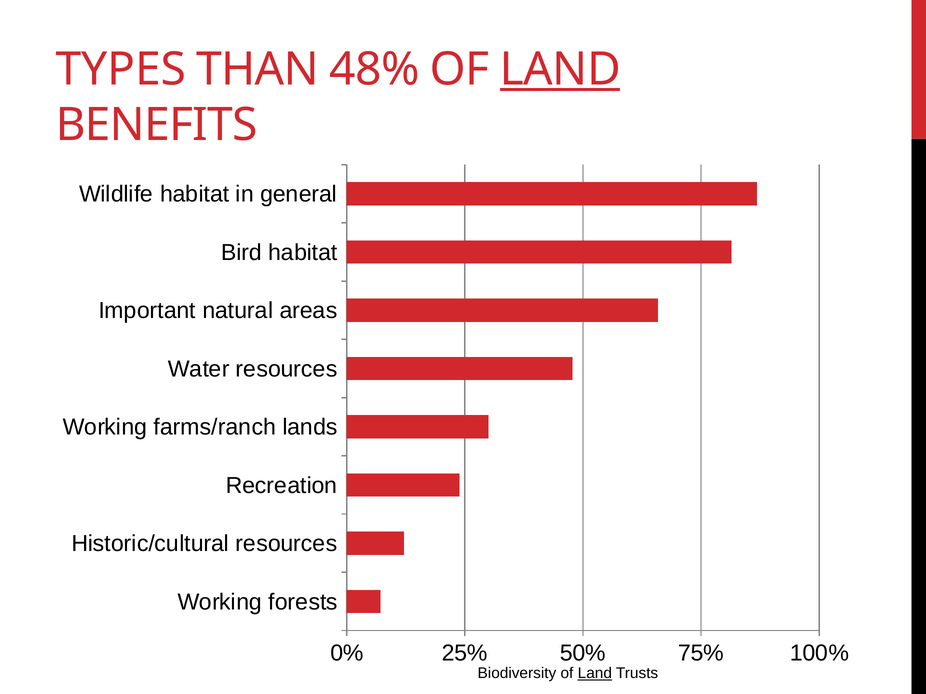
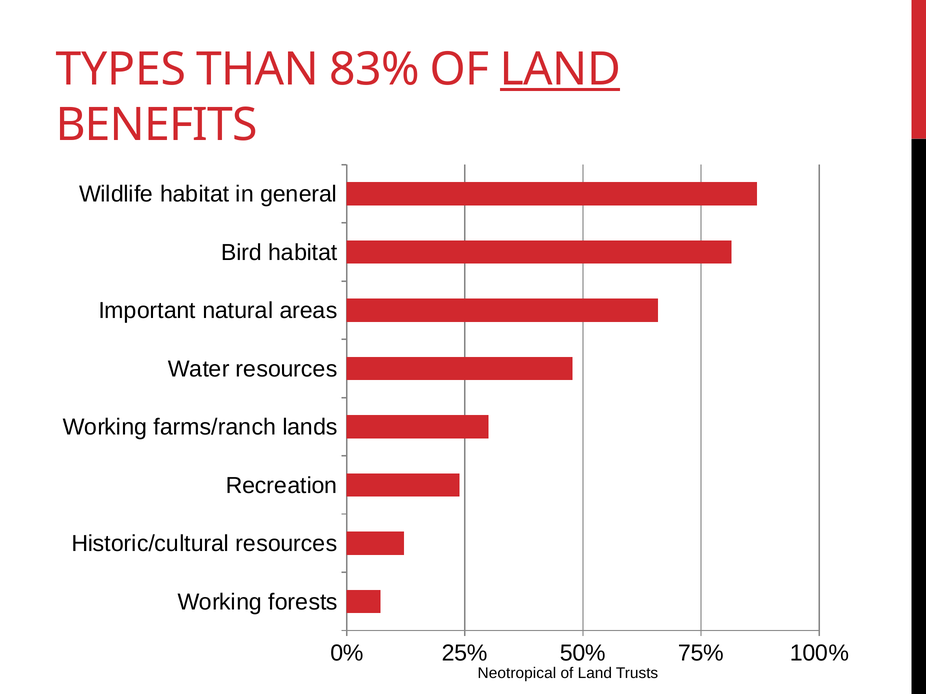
48%: 48% -> 83%
Biodiversity: Biodiversity -> Neotropical
Land at (595, 674) underline: present -> none
